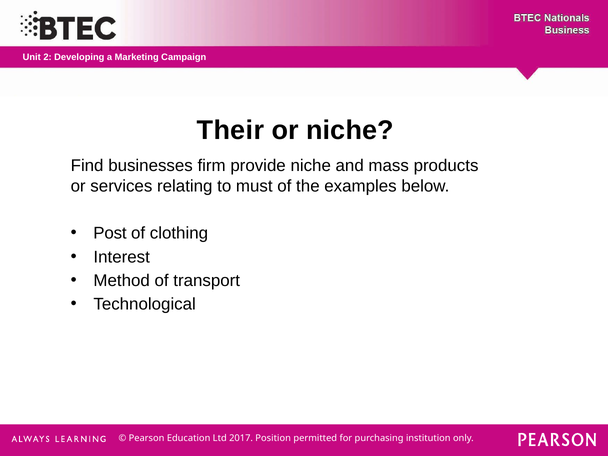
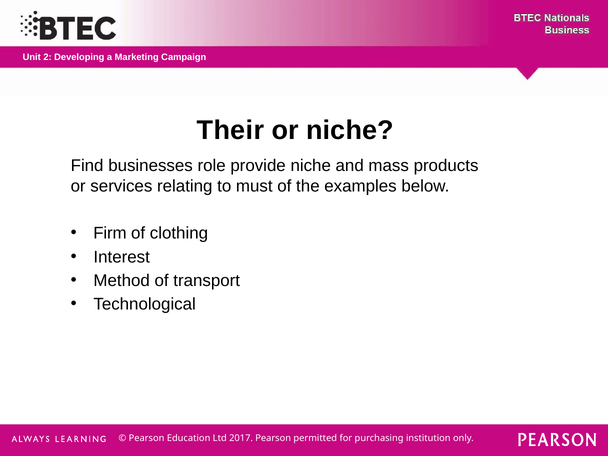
firm: firm -> role
Post: Post -> Firm
2017 Position: Position -> Pearson
